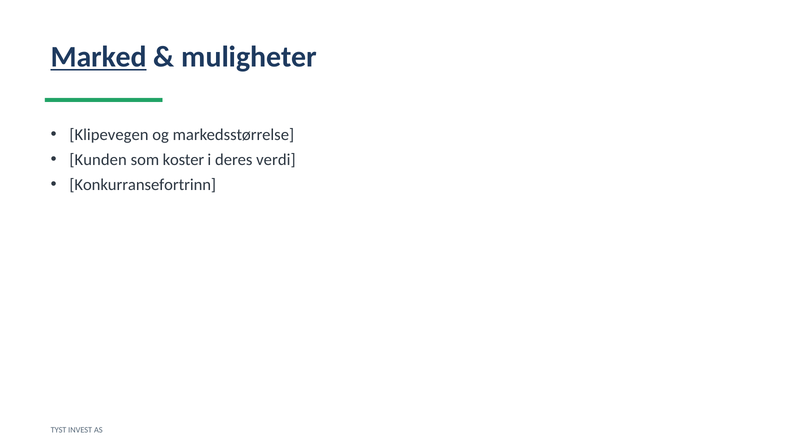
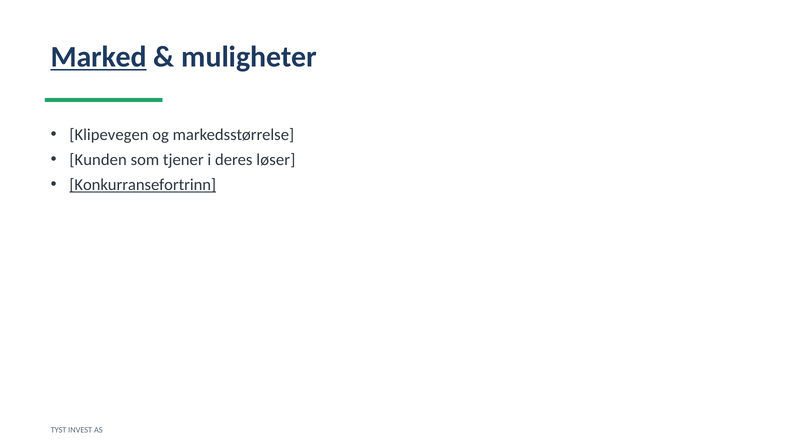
koster: koster -> tjener
verdi: verdi -> løser
Konkurransefortrinn underline: none -> present
